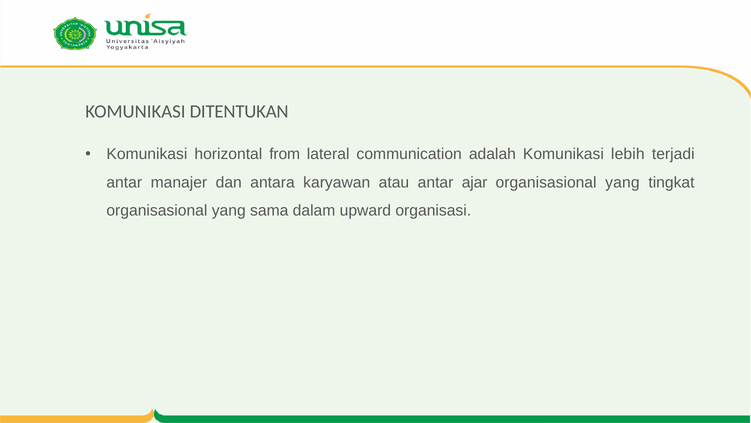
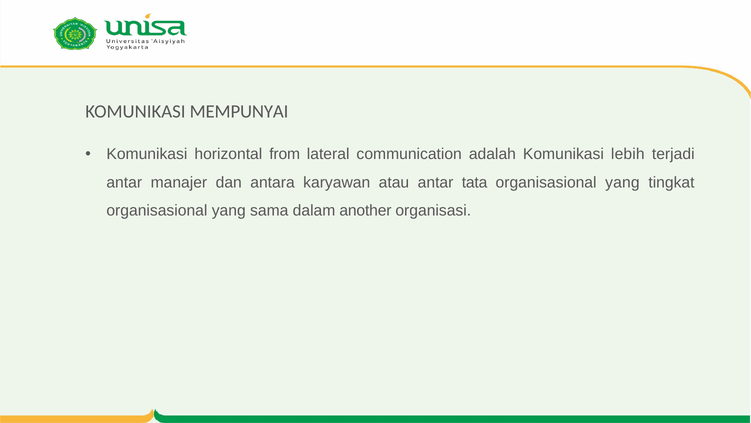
DITENTUKAN: DITENTUKAN -> MEMPUNYAI
ajar: ajar -> tata
upward: upward -> another
